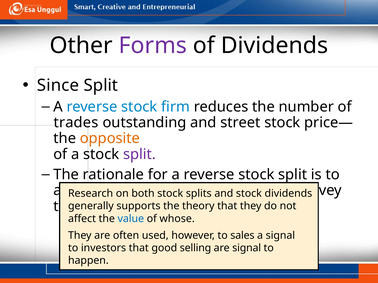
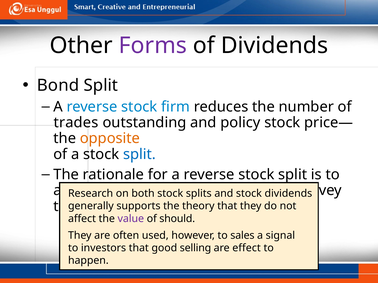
Since: Since -> Bond
street: street -> policy
split at (139, 154) colour: purple -> blue
value colour: blue -> purple
whose: whose -> should
are signal: signal -> effect
